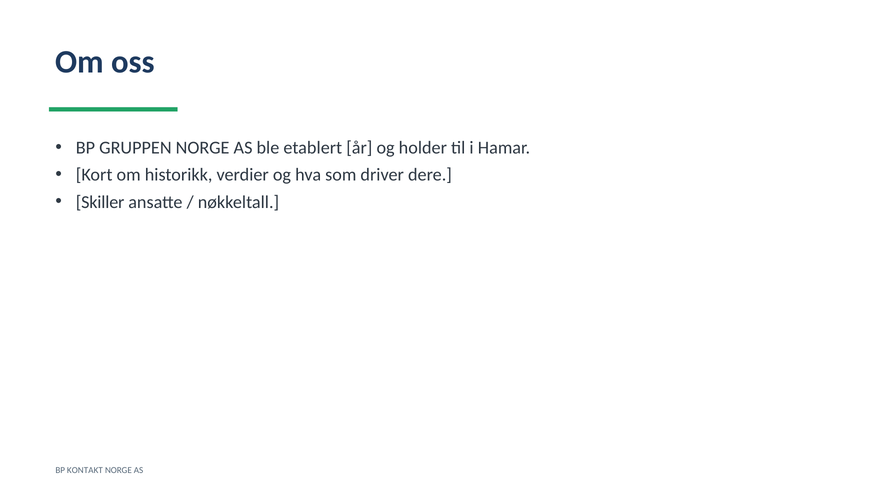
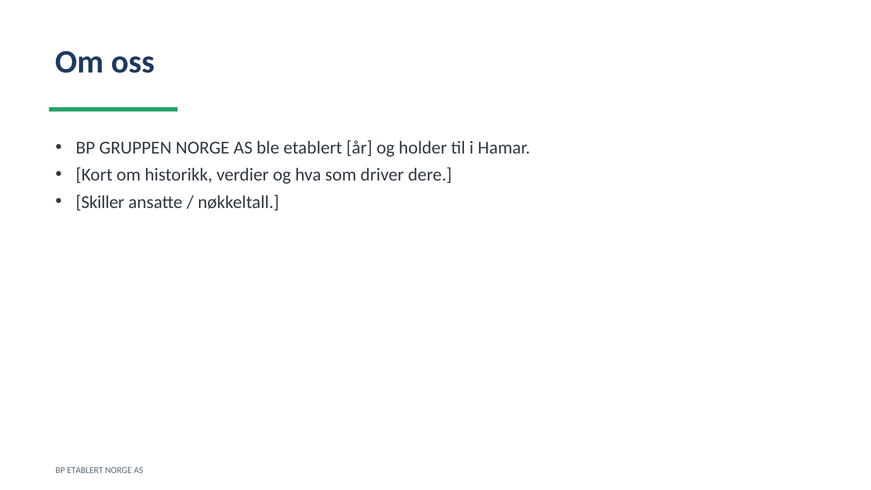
BP KONTAKT: KONTAKT -> ETABLERT
